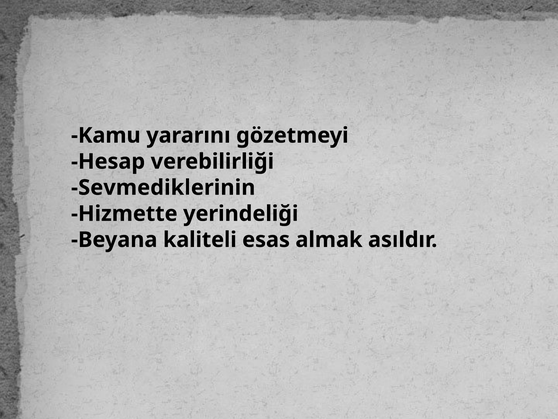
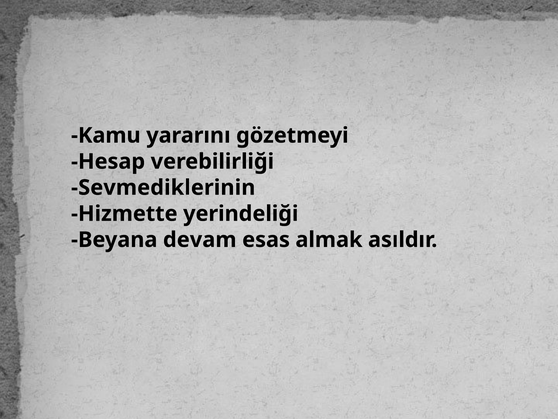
kaliteli: kaliteli -> devam
